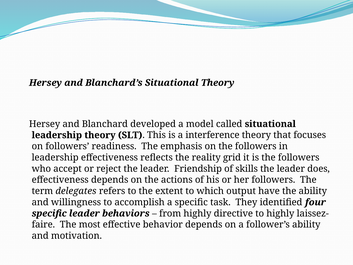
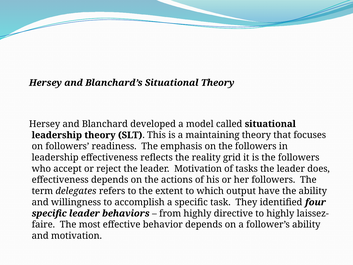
interference: interference -> maintaining
leader Friendship: Friendship -> Motivation
skills: skills -> tasks
